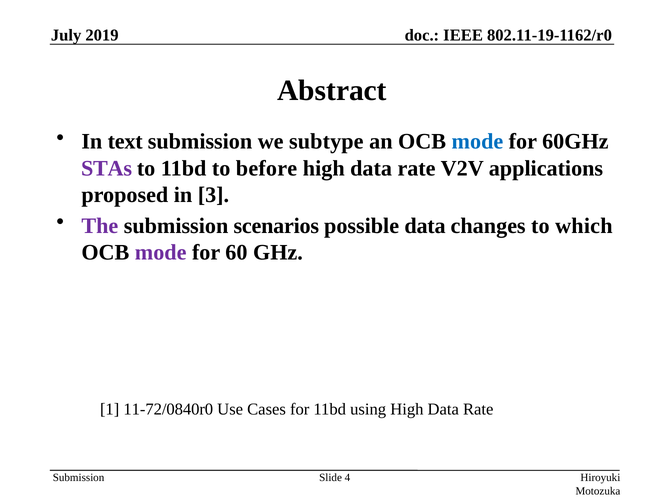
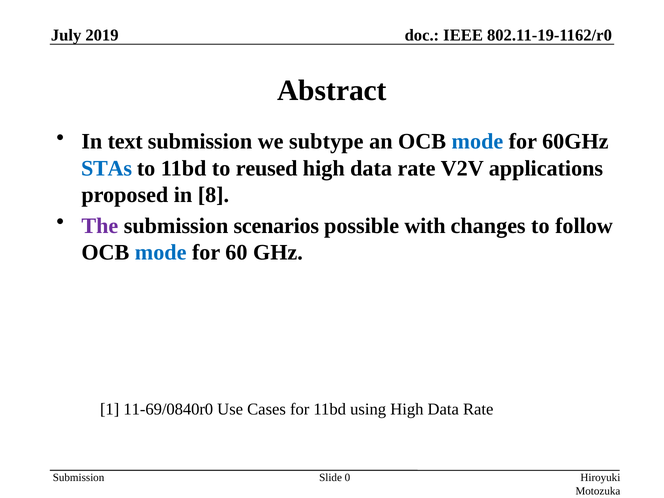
STAs colour: purple -> blue
before: before -> reused
3: 3 -> 8
possible data: data -> with
which: which -> follow
mode at (161, 252) colour: purple -> blue
11-72/0840r0: 11-72/0840r0 -> 11-69/0840r0
4: 4 -> 0
